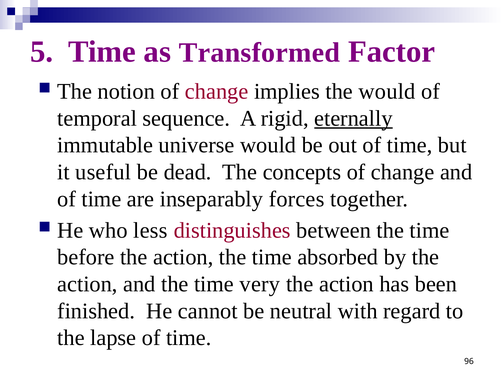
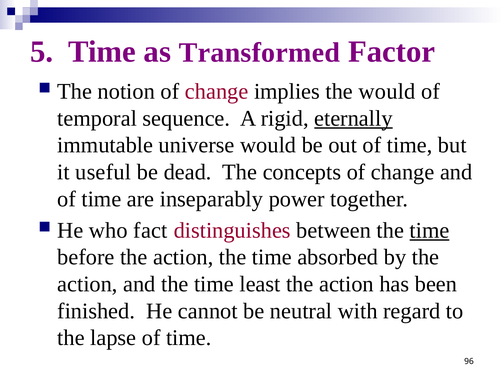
forces: forces -> power
less: less -> fact
time at (429, 230) underline: none -> present
very: very -> least
